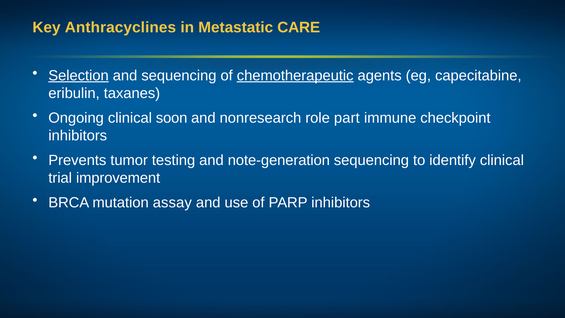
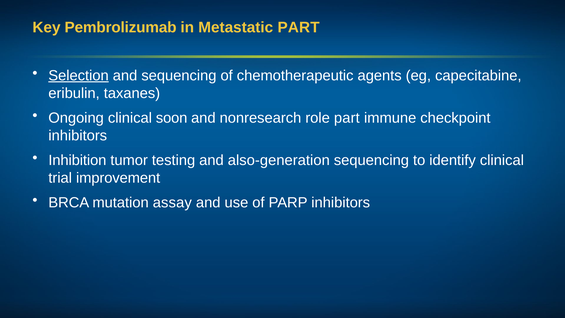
Anthracyclines: Anthracyclines -> Pembrolizumab
Metastatic CARE: CARE -> PART
chemotherapeutic underline: present -> none
Prevents: Prevents -> Inhibition
note-generation: note-generation -> also-generation
